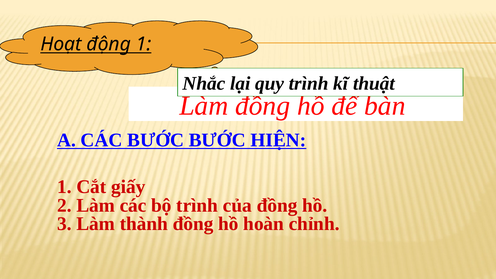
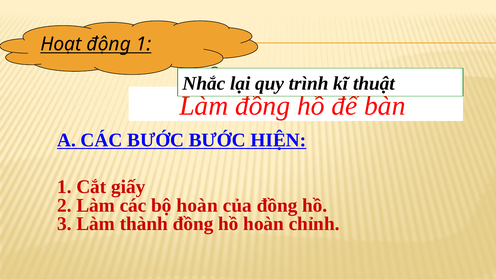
bộ trình: trình -> hoàn
